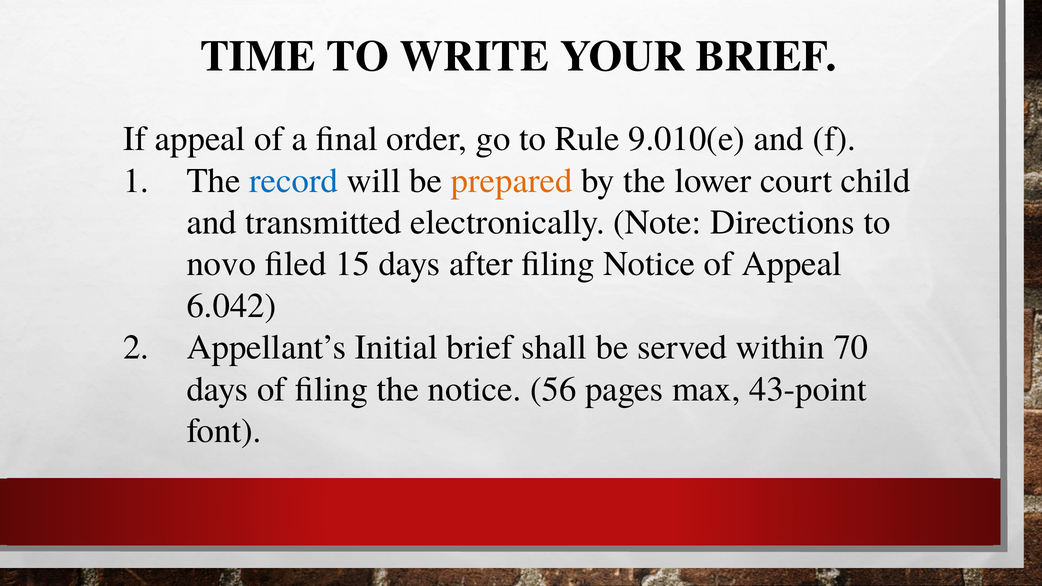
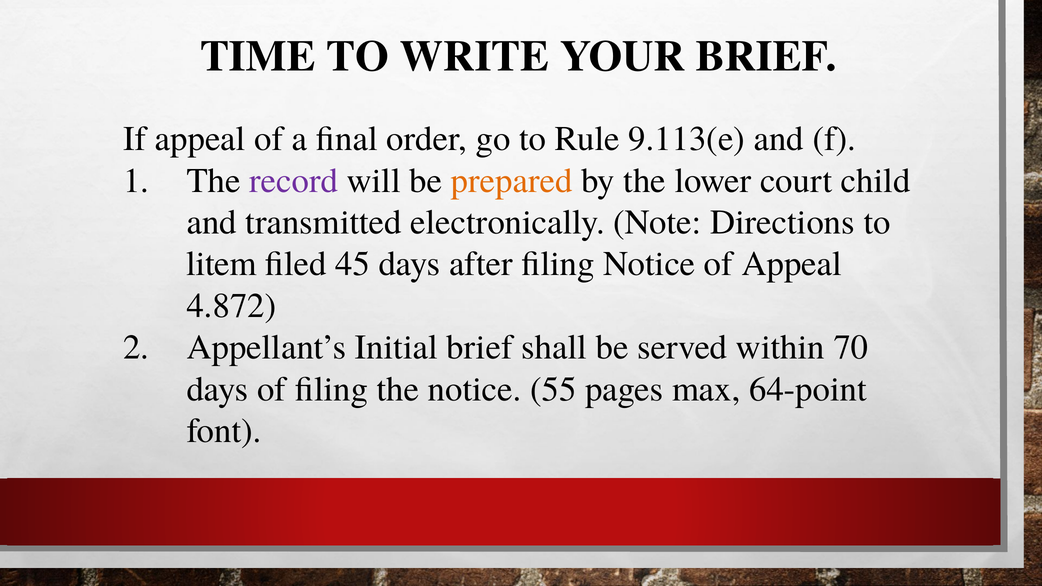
9.010(e: 9.010(e -> 9.113(e
record colour: blue -> purple
novo: novo -> litem
15: 15 -> 45
6.042: 6.042 -> 4.872
56: 56 -> 55
43-point: 43-point -> 64-point
